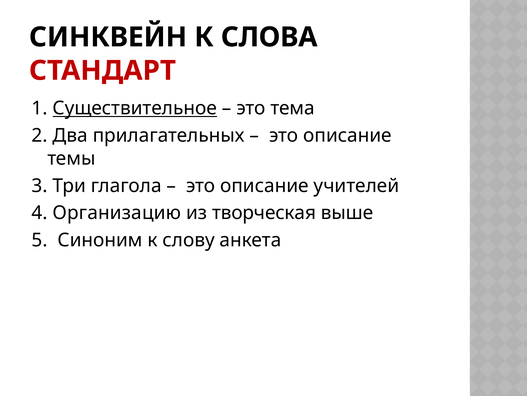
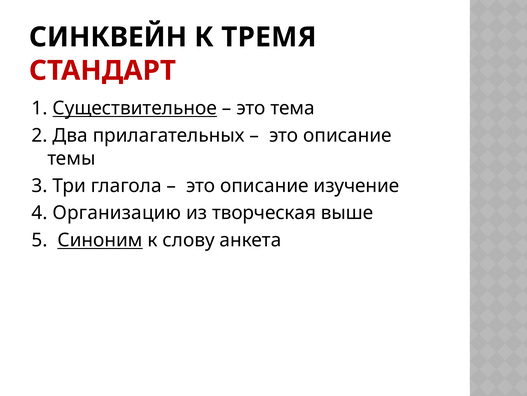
СЛОВА: СЛОВА -> ТРЕМЯ
учителей: учителей -> изучение
Синоним underline: none -> present
